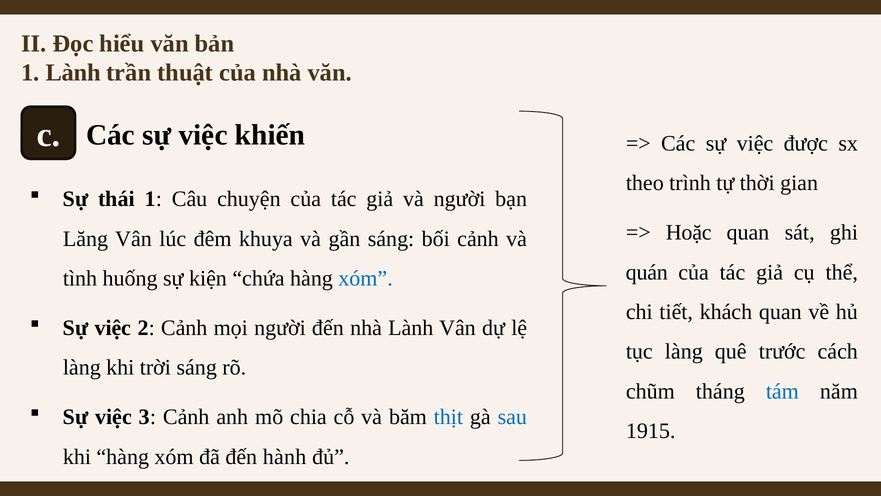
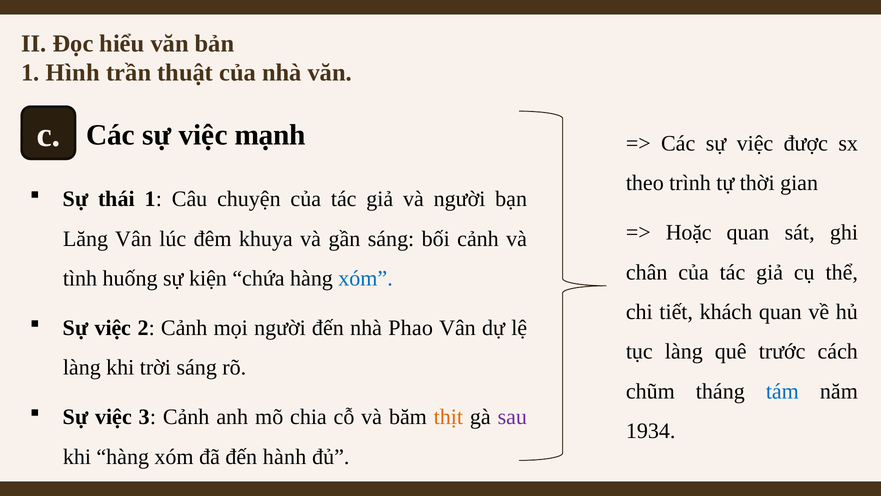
1 Lành: Lành -> Hình
khiến: khiến -> mạnh
quán: quán -> chân
nhà Lành: Lành -> Phao
thịt colour: blue -> orange
sau colour: blue -> purple
1915: 1915 -> 1934
